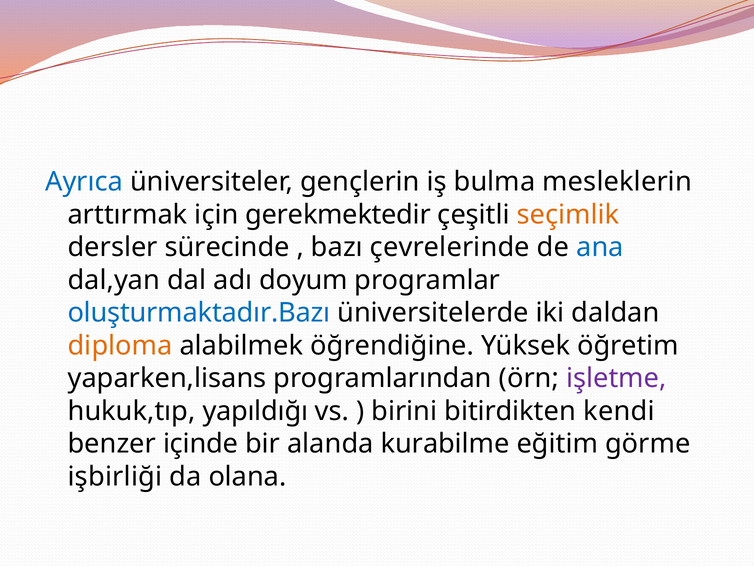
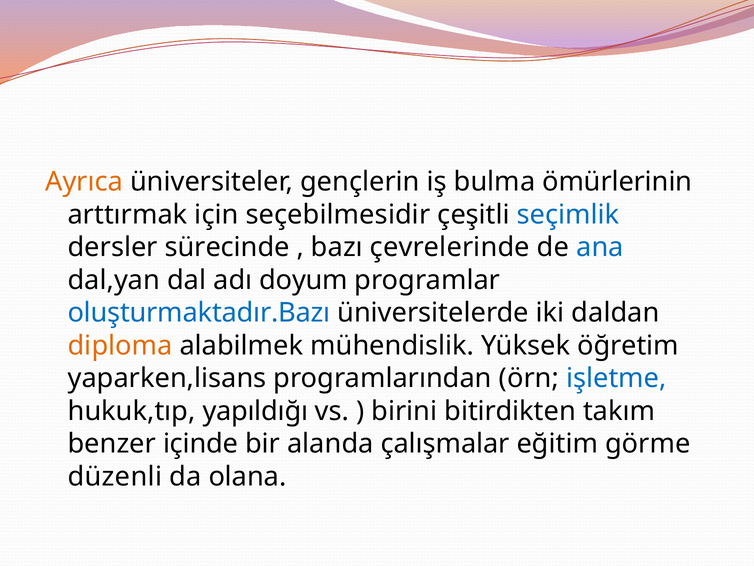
Ayrıca colour: blue -> orange
mesleklerin: mesleklerin -> ömürlerinin
gerekmektedir: gerekmektedir -> seçebilmesidir
seçimlik colour: orange -> blue
öğrendiğine: öğrendiğine -> mühendislik
işletme colour: purple -> blue
kendi: kendi -> takım
kurabilme: kurabilme -> çalışmalar
işbirliği: işbirliği -> düzenli
